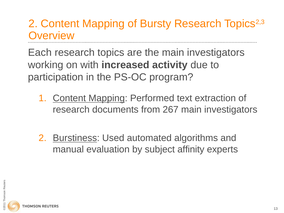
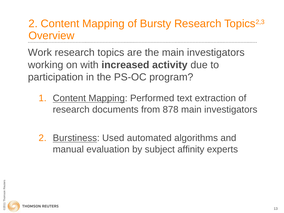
Each: Each -> Work
267: 267 -> 878
